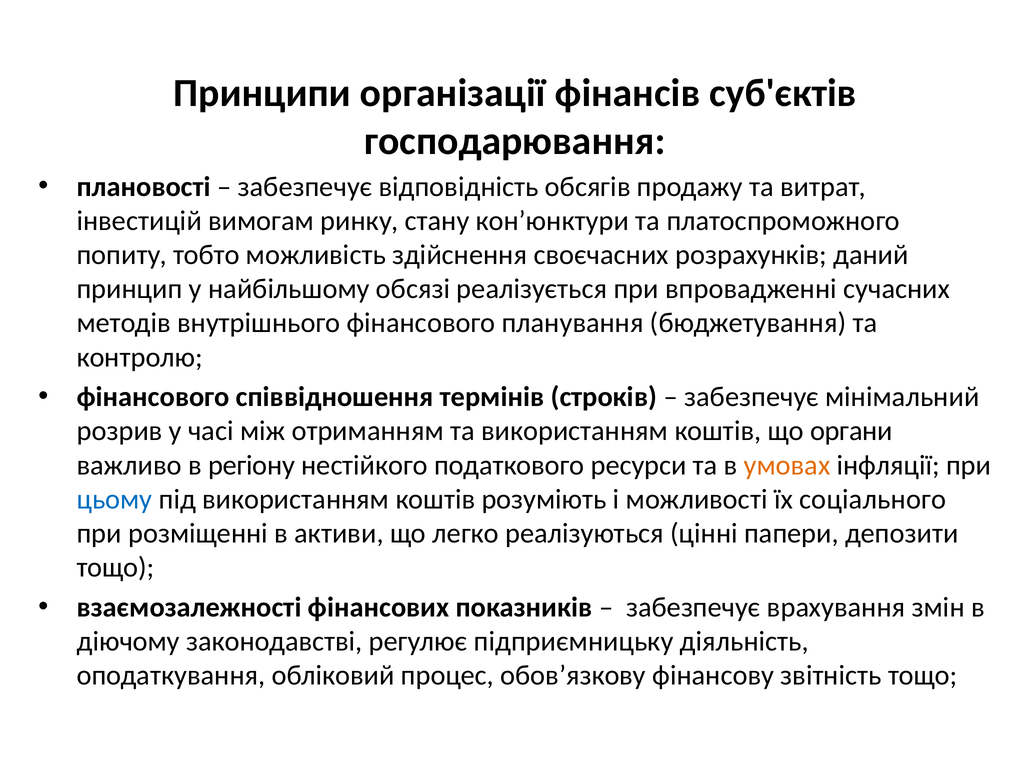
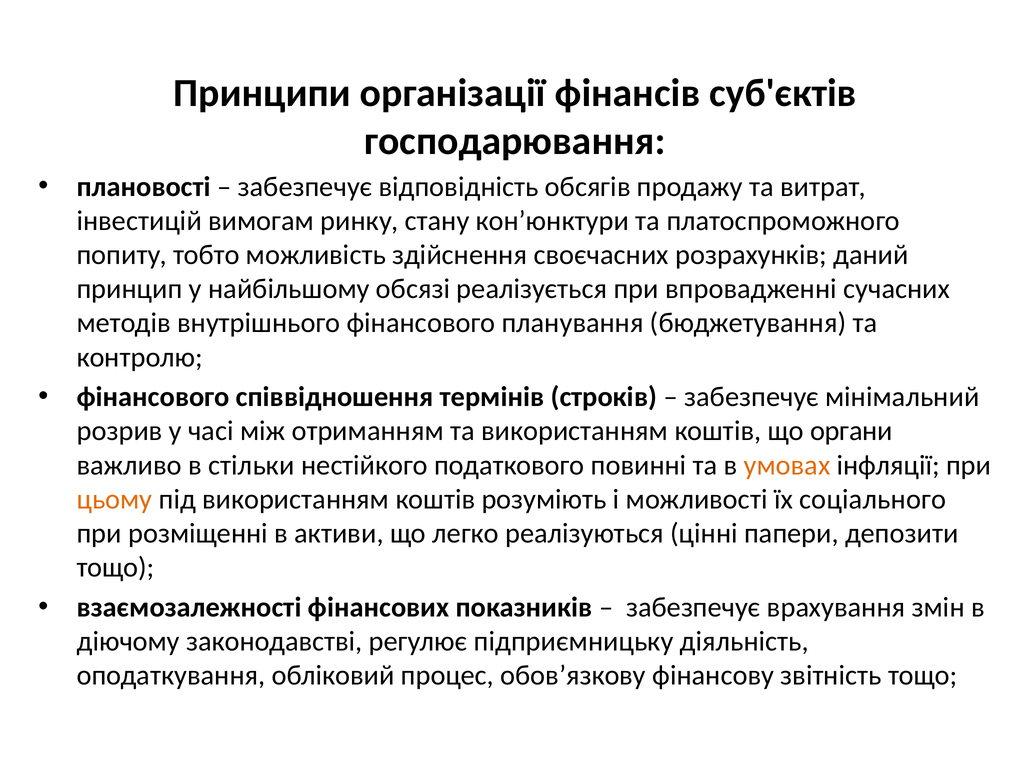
регіону: регіону -> стільки
ресурси: ресурси -> повинні
цьому colour: blue -> orange
